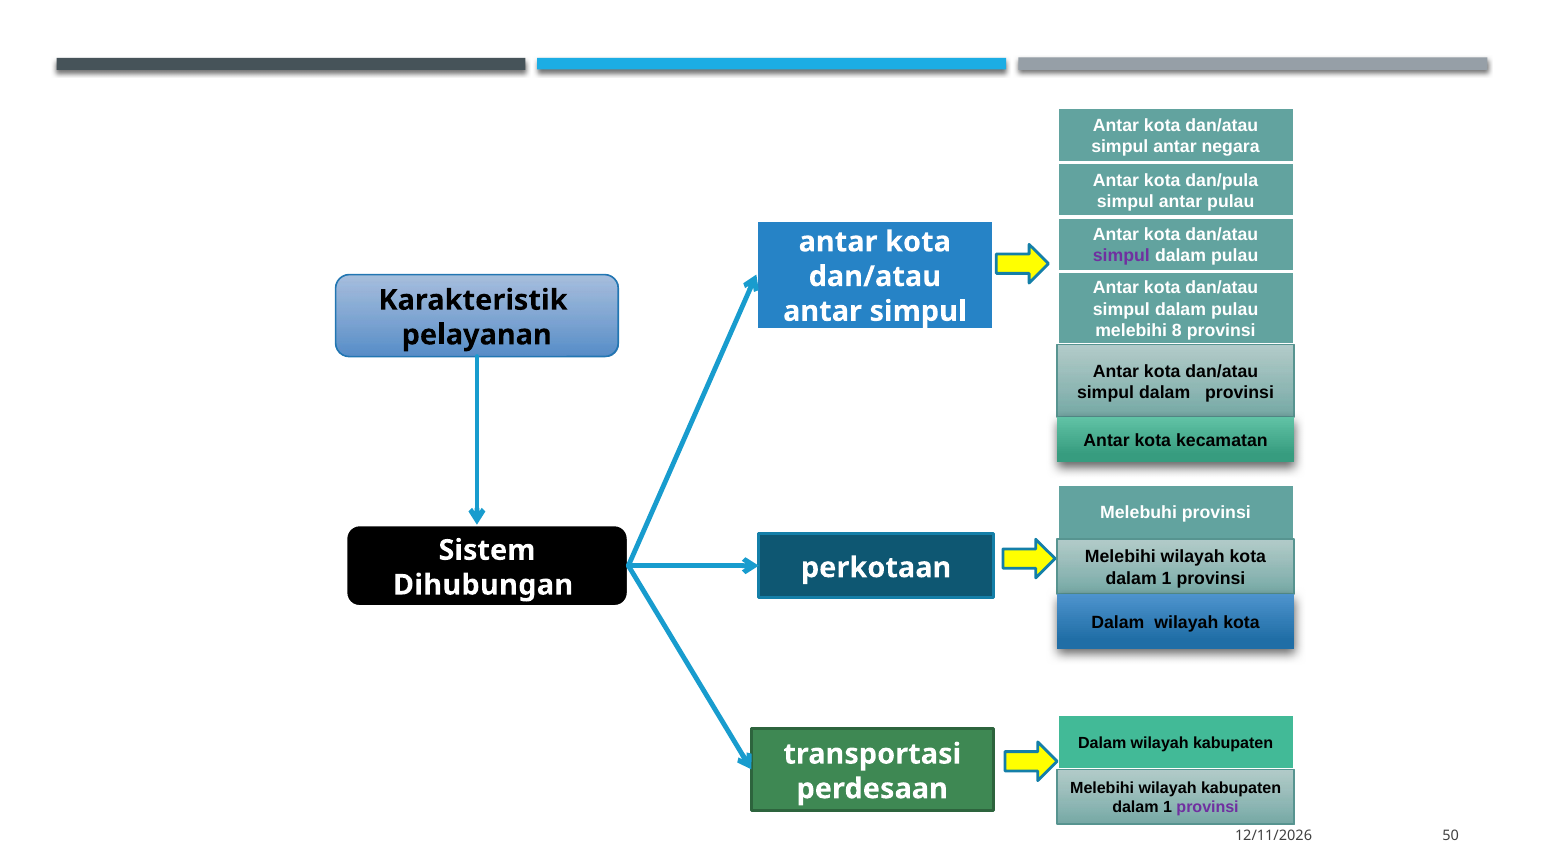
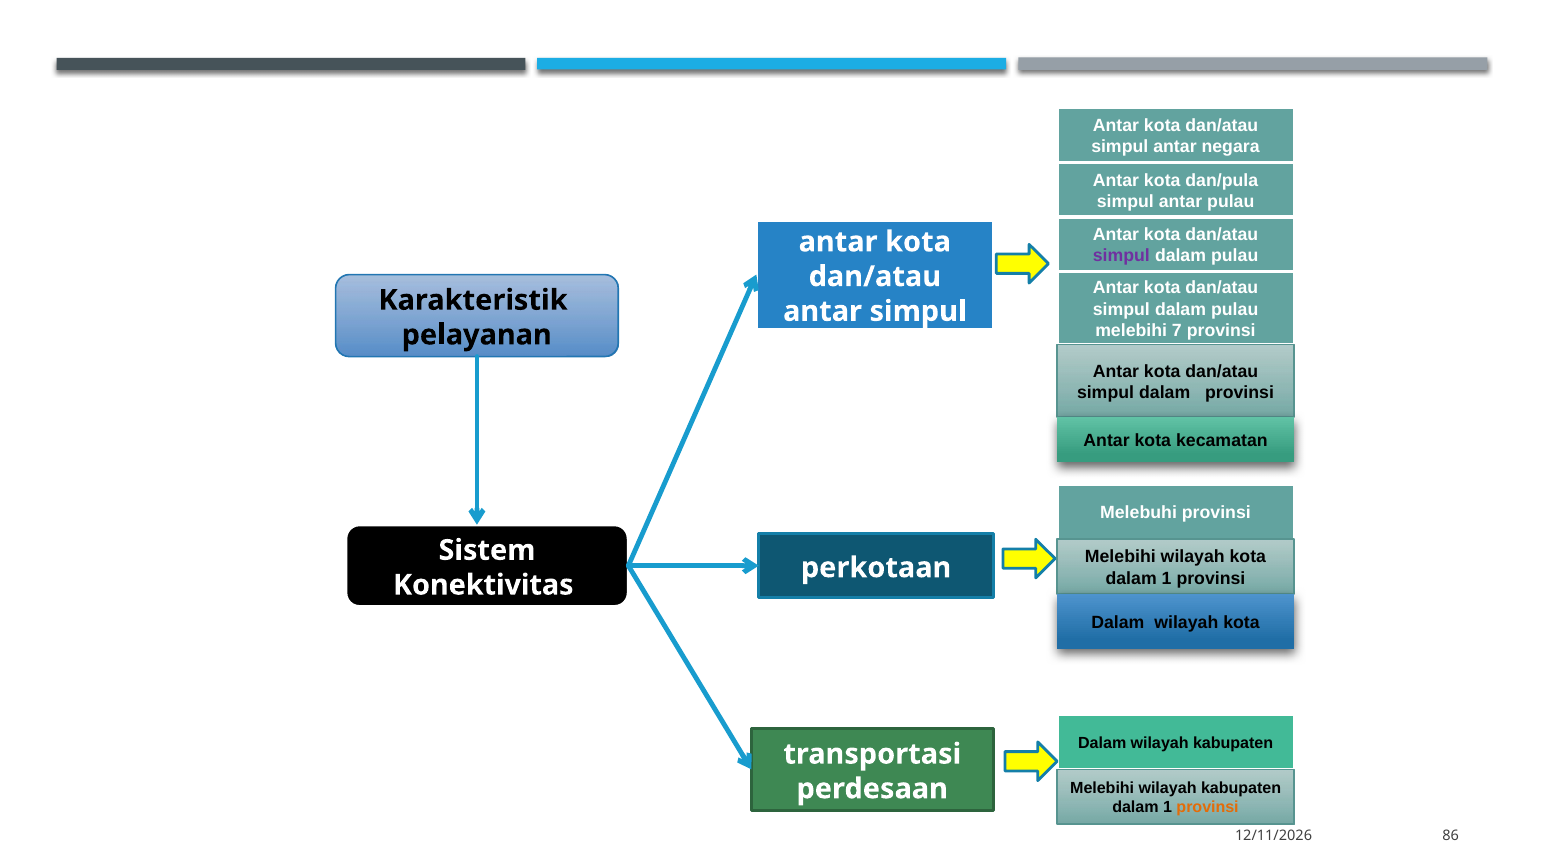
8: 8 -> 7
Dihubungan: Dihubungan -> Konektivitas
provinsi at (1208, 808) colour: purple -> orange
50: 50 -> 86
